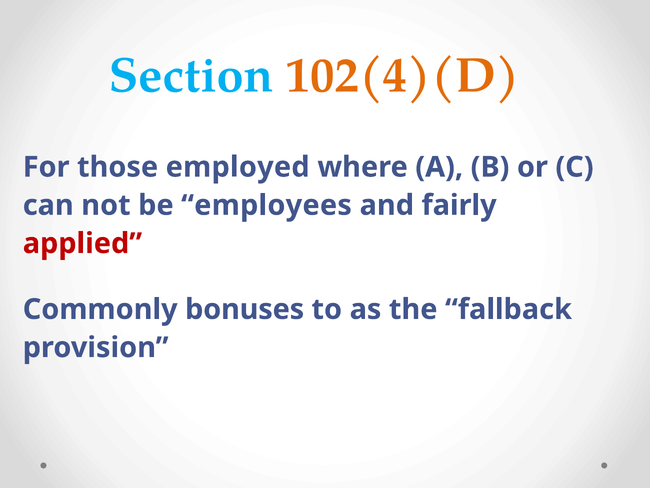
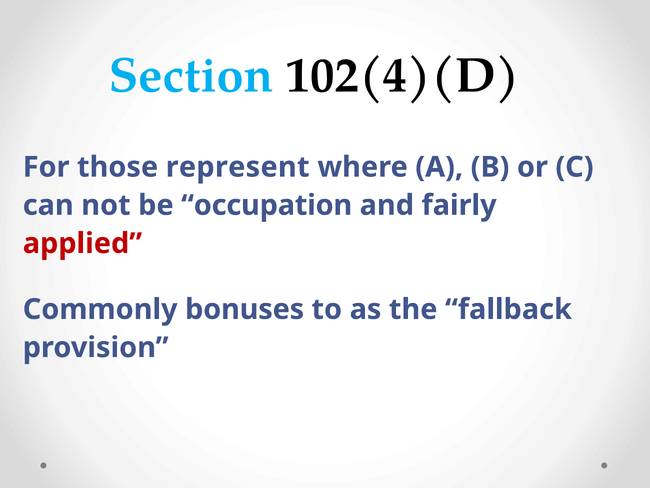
102(4)(D colour: orange -> black
employed: employed -> represent
employees: employees -> occupation
